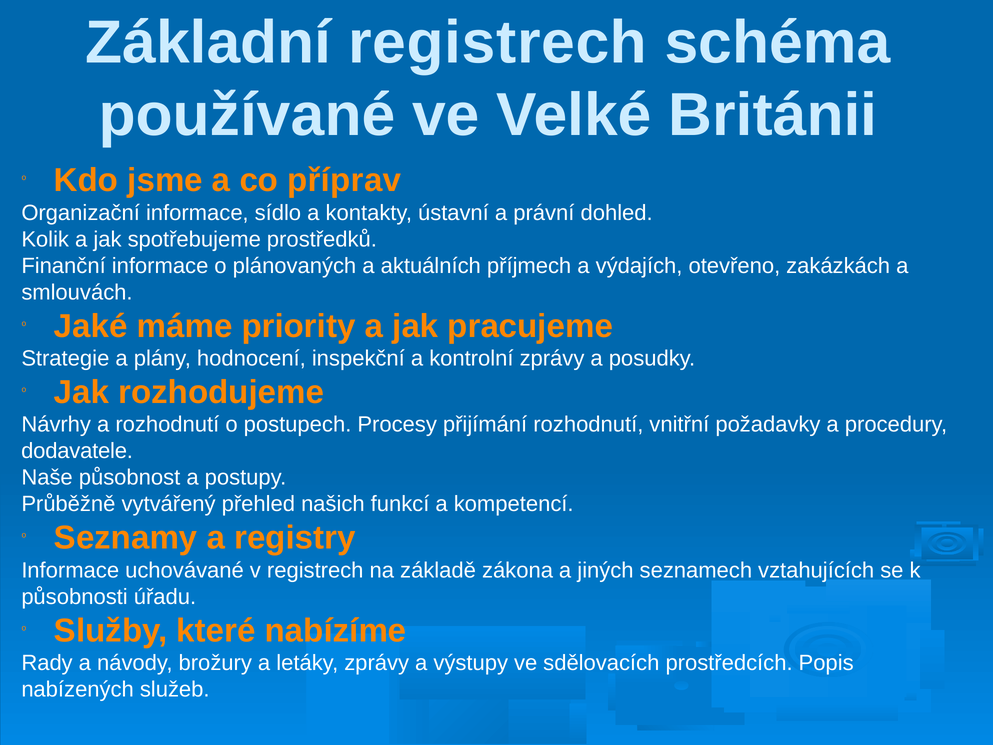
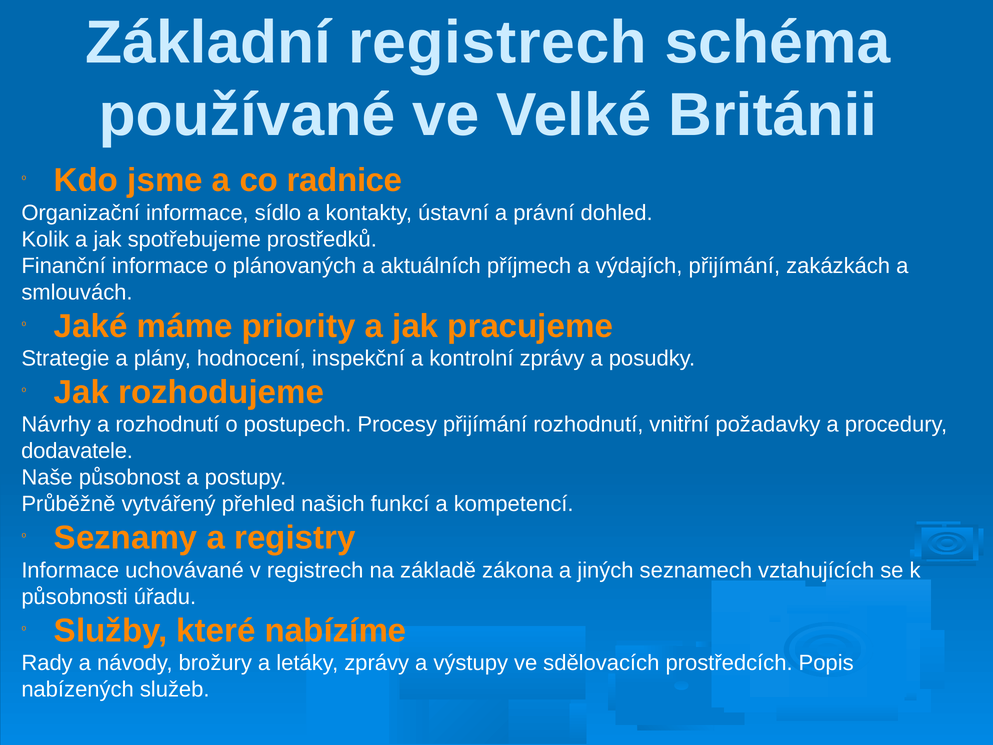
příprav: příprav -> radnice
výdajích otevřeno: otevřeno -> přijímání
